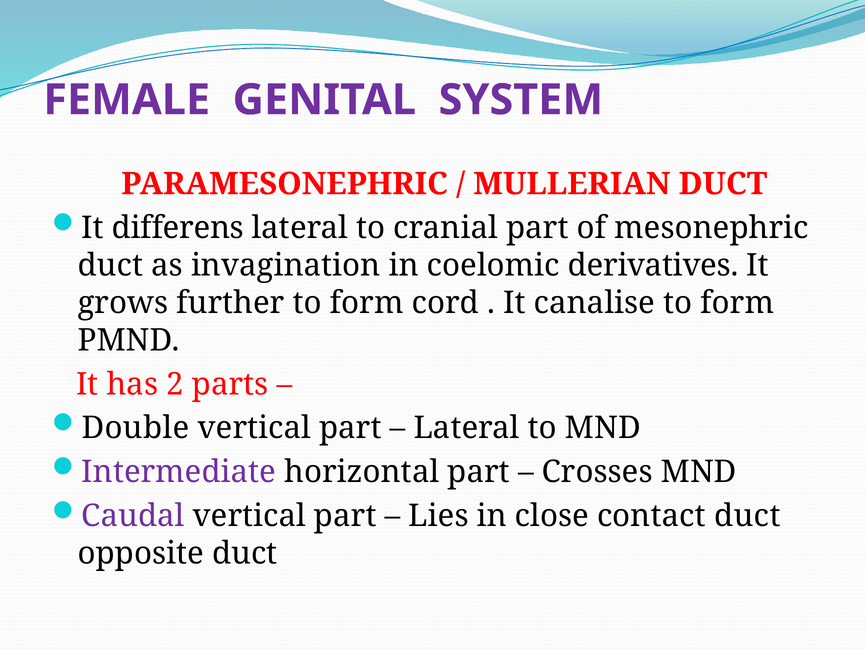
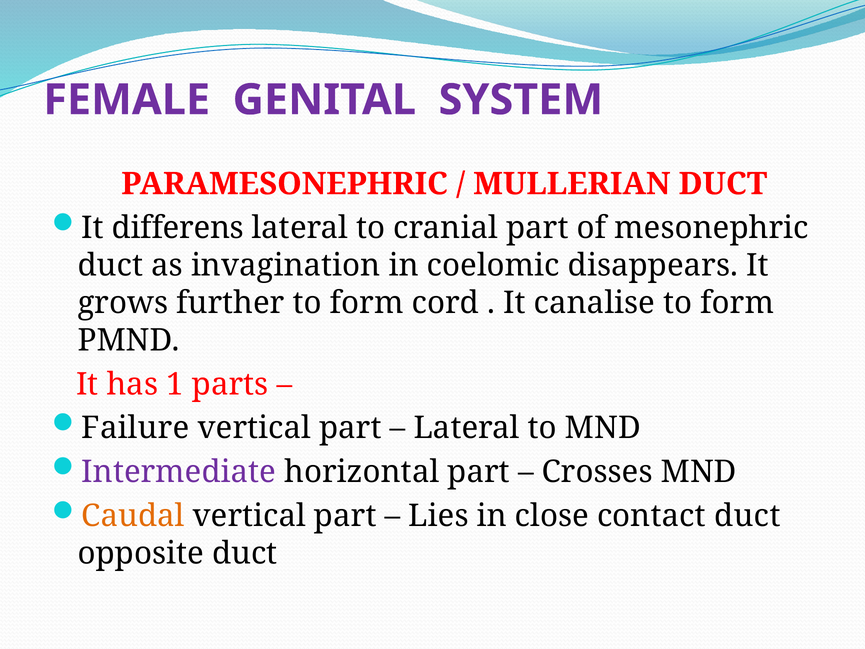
derivatives: derivatives -> disappears
2: 2 -> 1
Double: Double -> Failure
Caudal colour: purple -> orange
